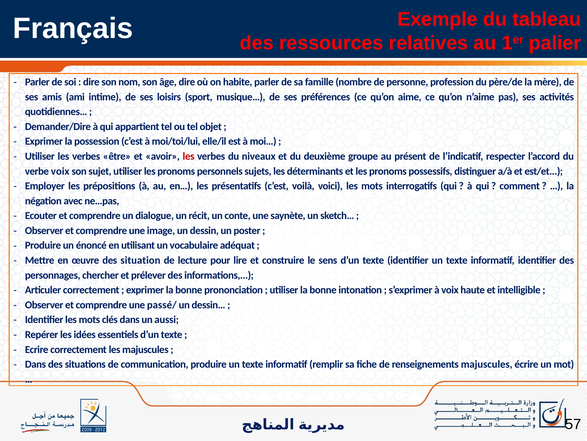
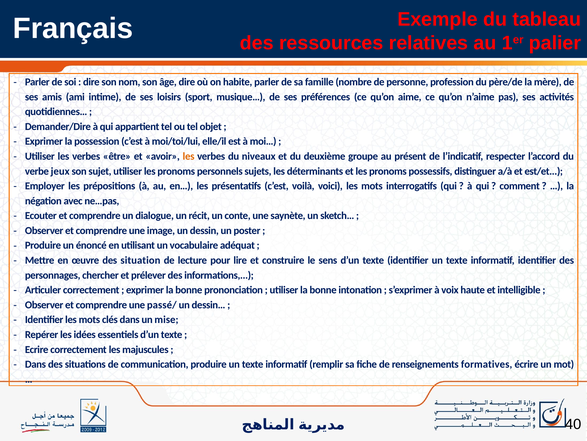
les at (189, 156) colour: red -> orange
verbe voix: voix -> jeux
aussi: aussi -> mise
renseignements majuscules: majuscules -> formatives
57: 57 -> 40
